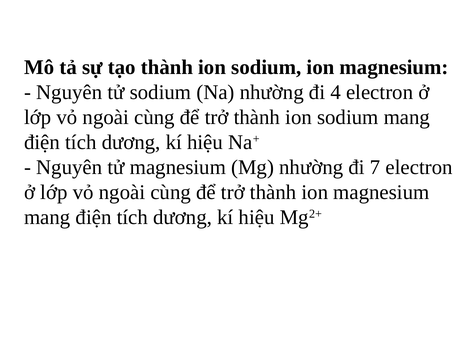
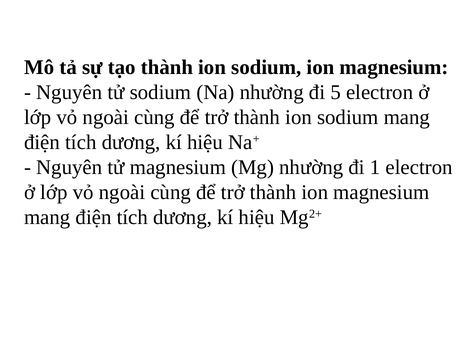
4: 4 -> 5
7: 7 -> 1
